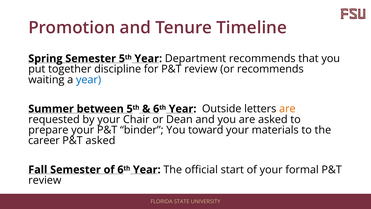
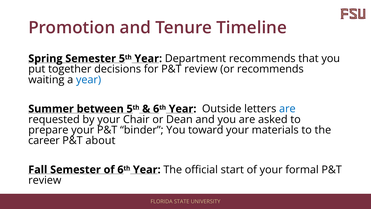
discipline: discipline -> decisions
are at (287, 109) colour: orange -> blue
P&T asked: asked -> about
